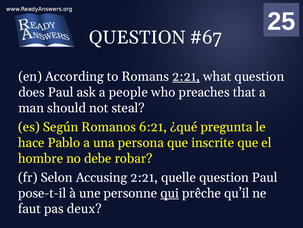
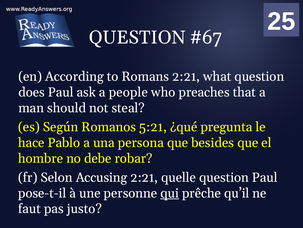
2:21 at (186, 76) underline: present -> none
6:21: 6:21 -> 5:21
inscrite: inscrite -> besides
deux: deux -> justo
